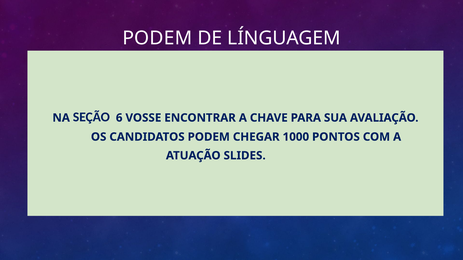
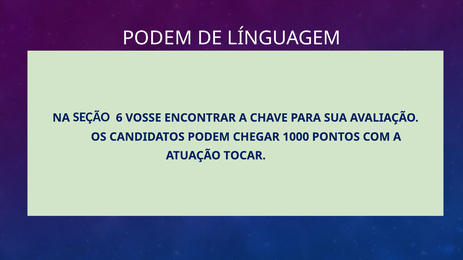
SLIDES: SLIDES -> TOCAR
